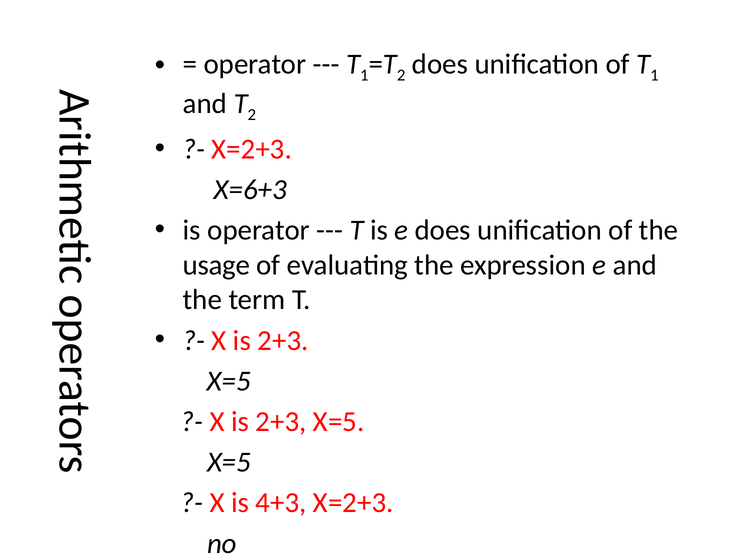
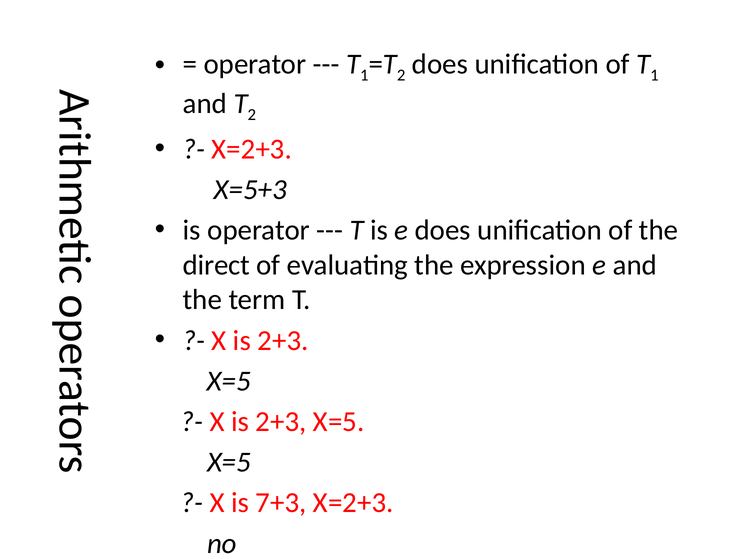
X=6+3: X=6+3 -> X=5+3
usage: usage -> direct
4+3: 4+3 -> 7+3
